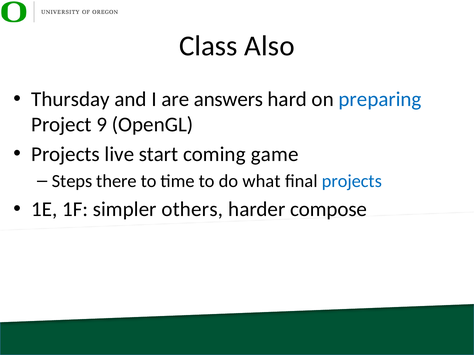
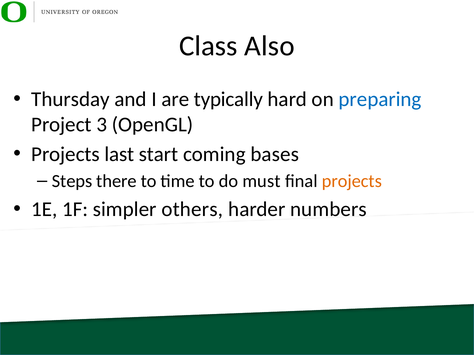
answers: answers -> typically
9: 9 -> 3
live: live -> last
game: game -> bases
what: what -> must
projects at (352, 181) colour: blue -> orange
compose: compose -> numbers
